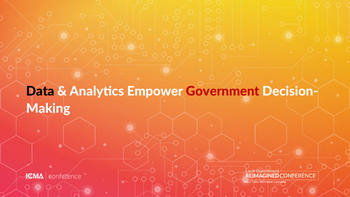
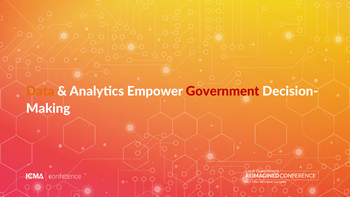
Data colour: black -> orange
